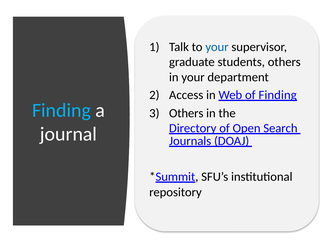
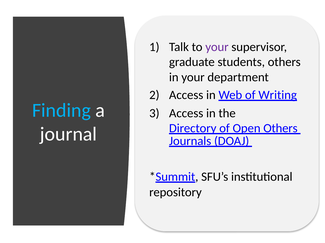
your at (217, 47) colour: blue -> purple
of Finding: Finding -> Writing
Others at (186, 113): Others -> Access
Open Search: Search -> Others
